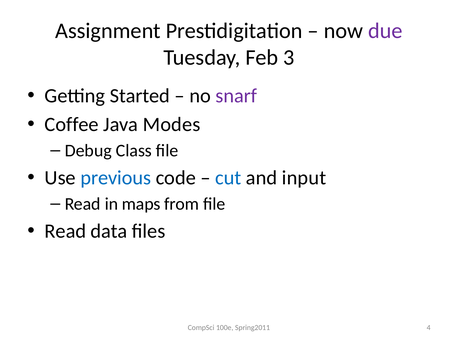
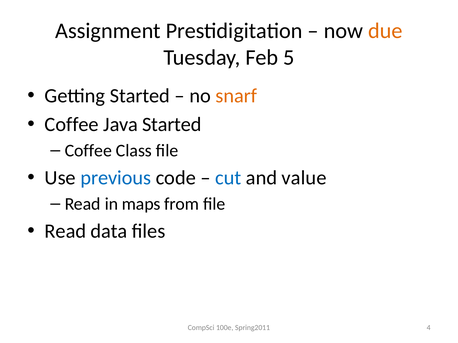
due colour: purple -> orange
3: 3 -> 5
snarf colour: purple -> orange
Java Modes: Modes -> Started
Debug at (88, 151): Debug -> Coffee
input: input -> value
